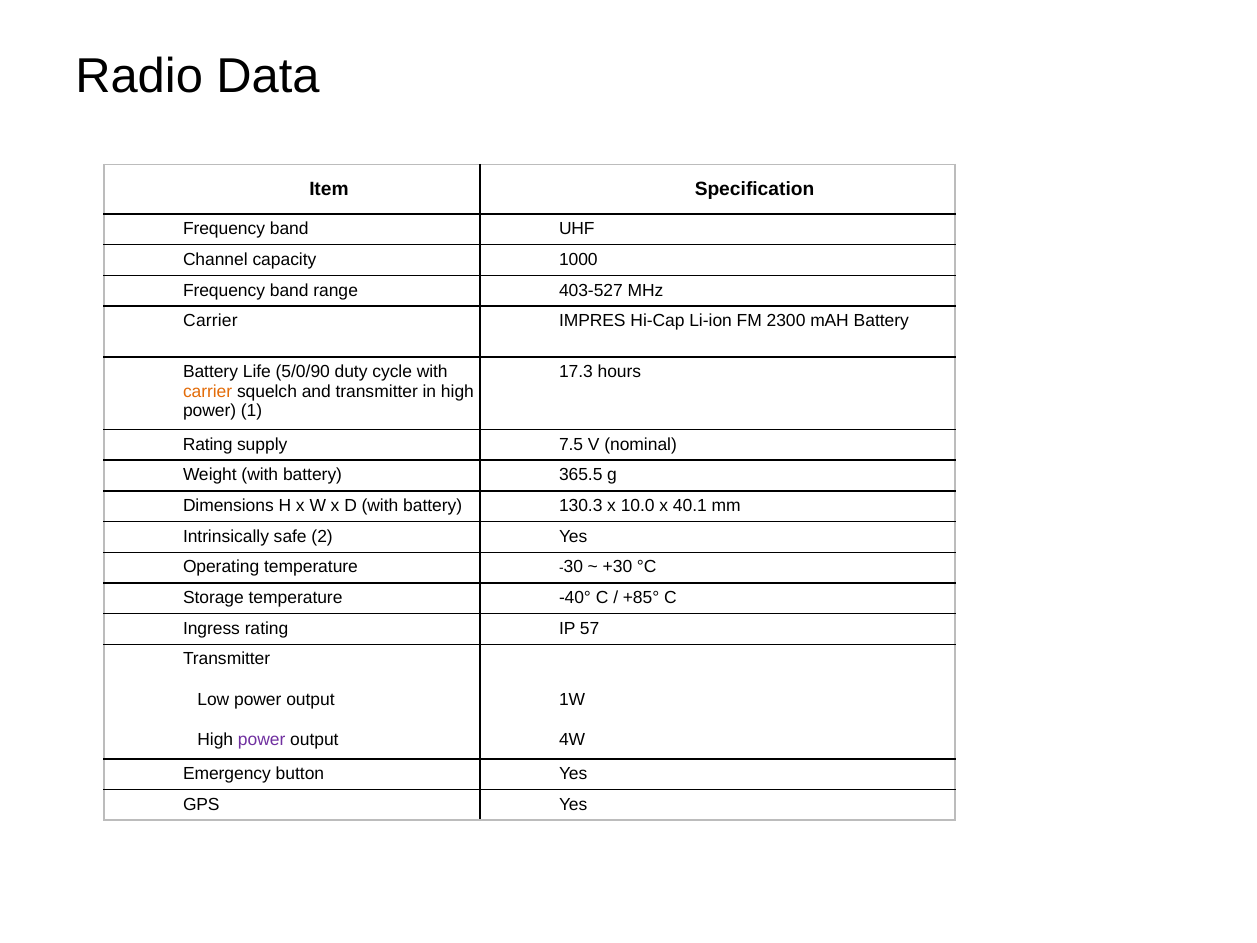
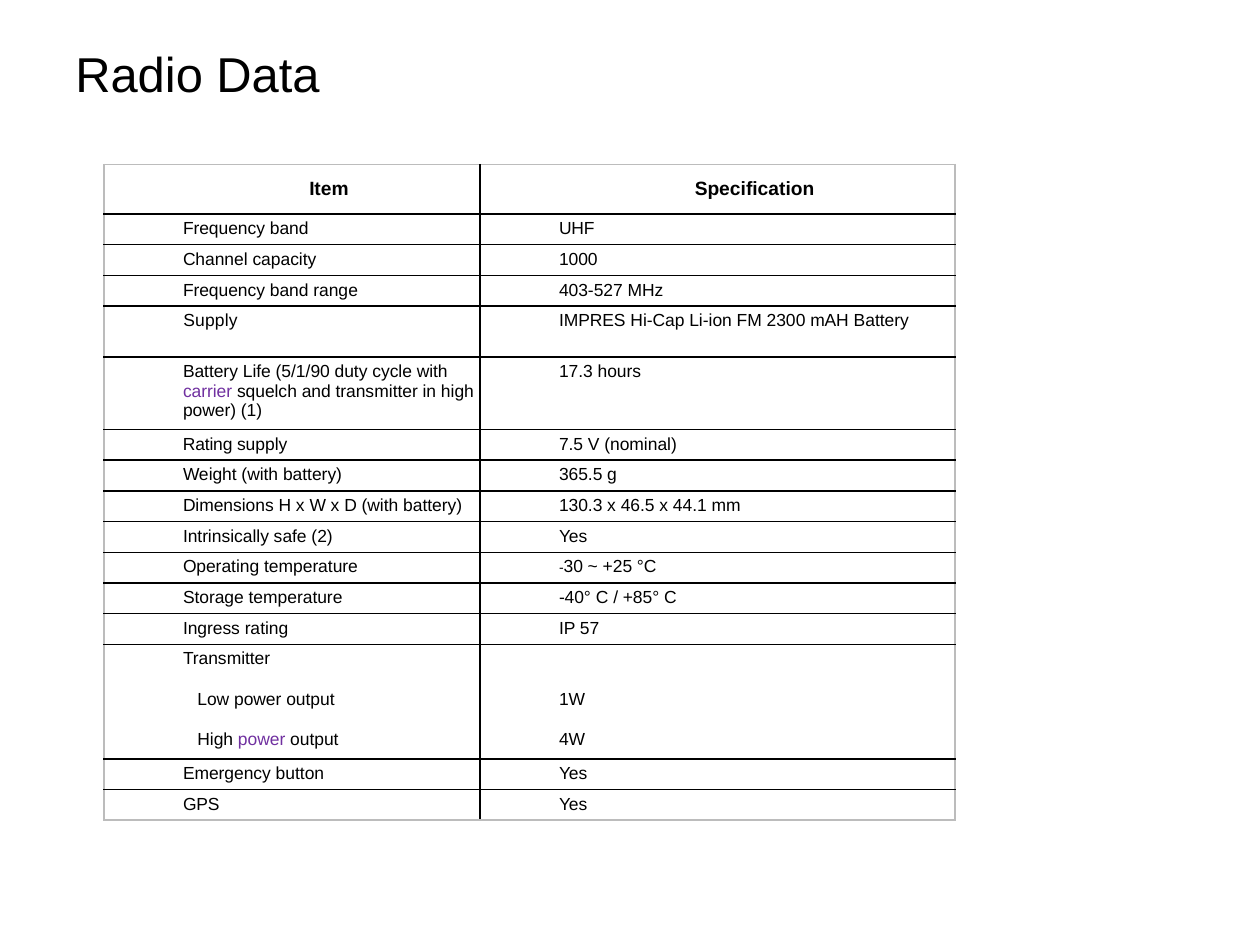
Carrier at (210, 321): Carrier -> Supply
5/0/90: 5/0/90 -> 5/1/90
carrier at (208, 391) colour: orange -> purple
10.0: 10.0 -> 46.5
40.1: 40.1 -> 44.1
+30: +30 -> +25
